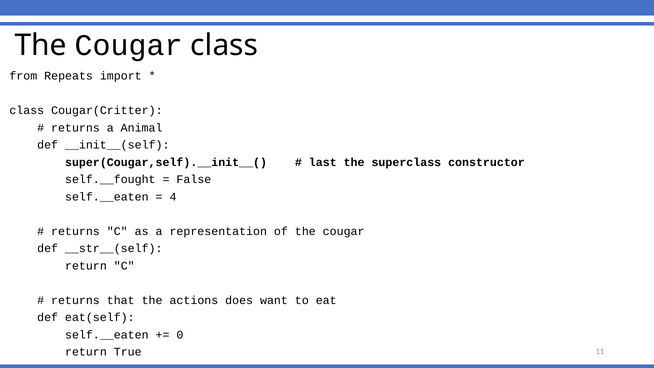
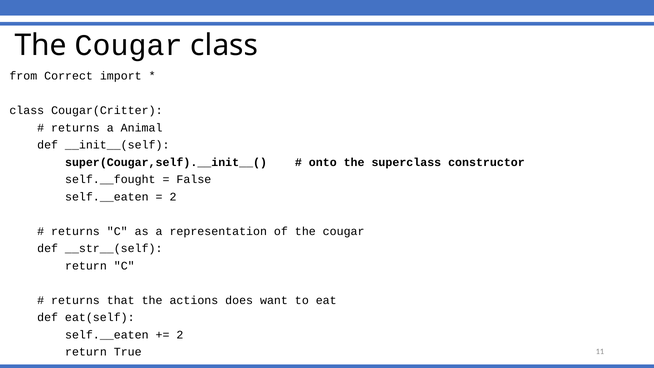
Repeats: Repeats -> Correct
last: last -> onto
4 at (173, 197): 4 -> 2
0 at (180, 335): 0 -> 2
